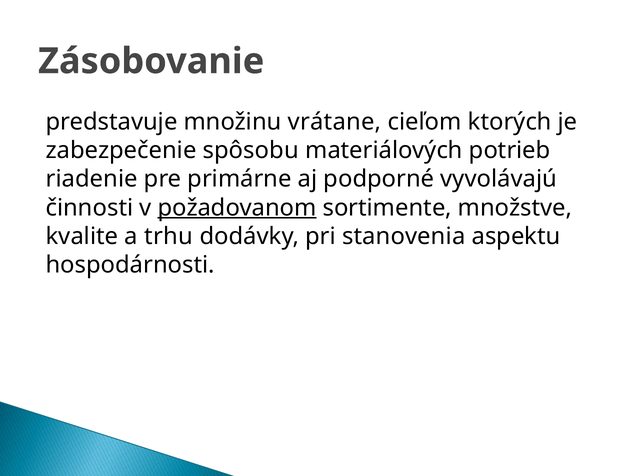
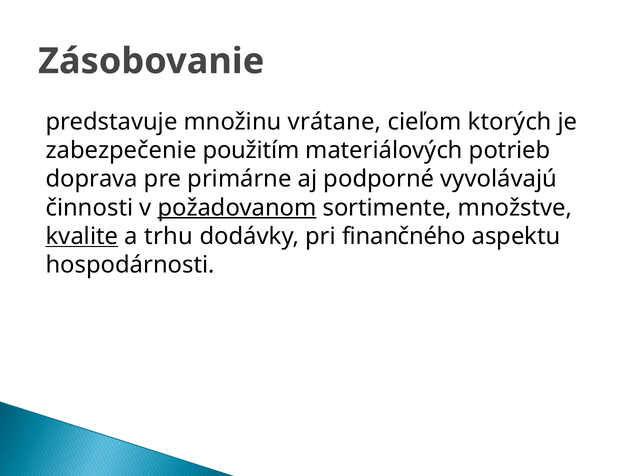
spôsobu: spôsobu -> použitím
riadenie: riadenie -> doprava
kvalite underline: none -> present
stanovenia: stanovenia -> finančného
